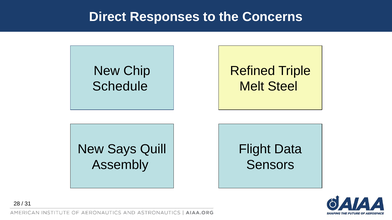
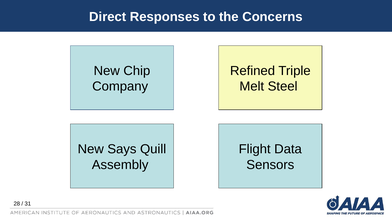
Schedule: Schedule -> Company
